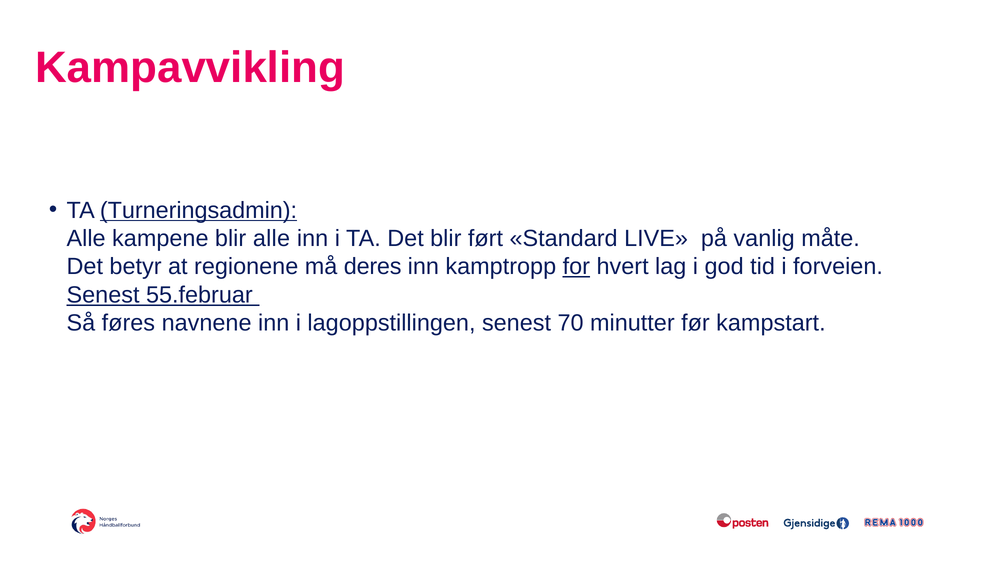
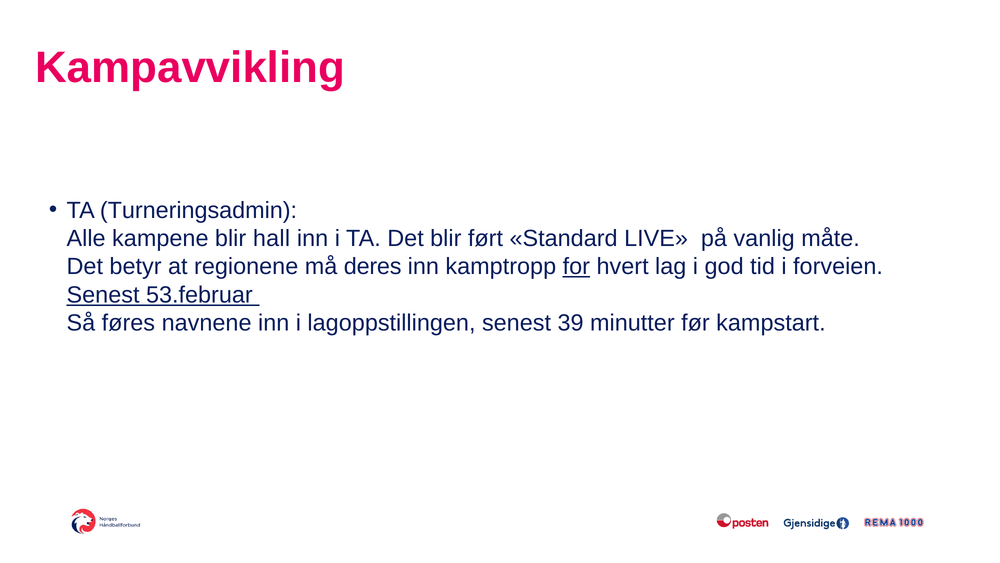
Turneringsadmin underline: present -> none
blir alle: alle -> hall
55.februar: 55.februar -> 53.februar
70: 70 -> 39
